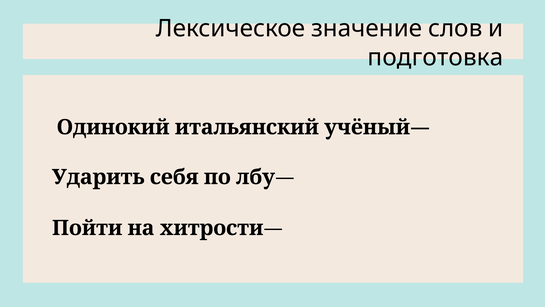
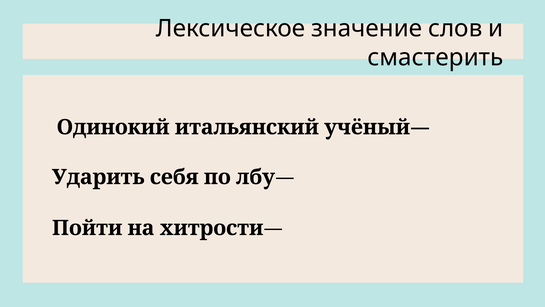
подготовка: подготовка -> смастерить
